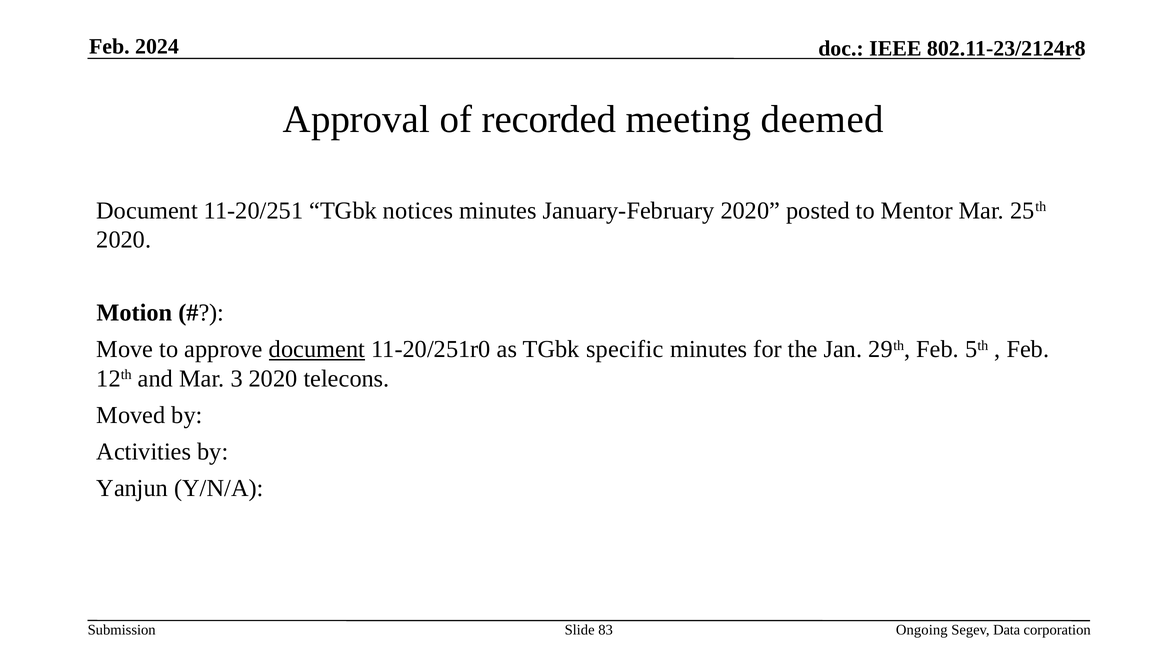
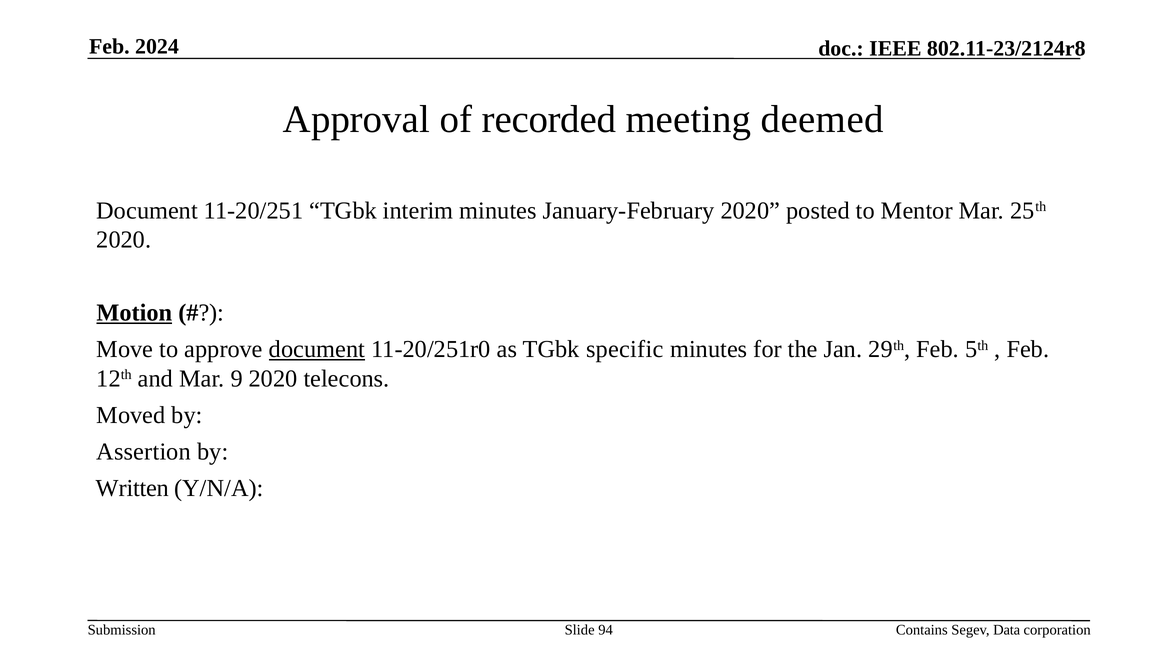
notices: notices -> interim
Motion underline: none -> present
3: 3 -> 9
Activities: Activities -> Assertion
Yanjun: Yanjun -> Written
83: 83 -> 94
Ongoing: Ongoing -> Contains
